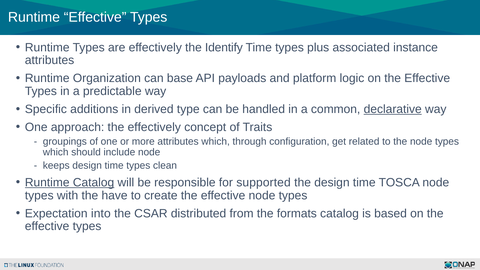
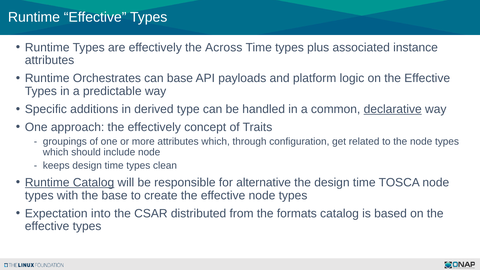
Identify: Identify -> Across
Organization: Organization -> Orchestrates
supported: supported -> alternative
the have: have -> base
